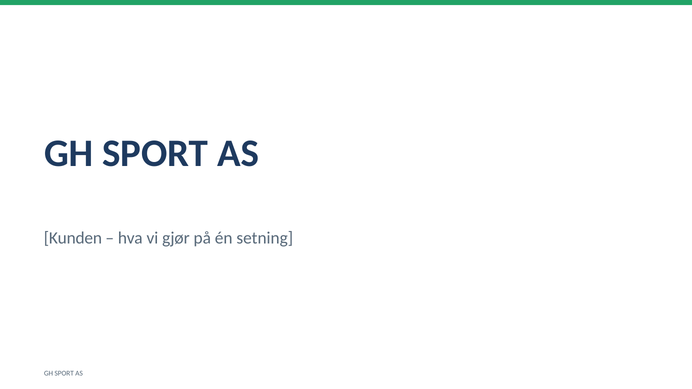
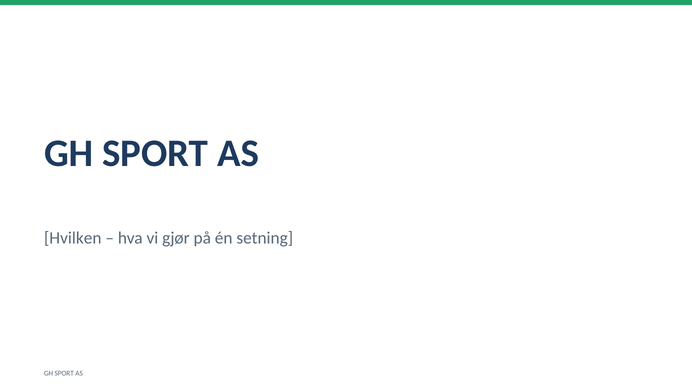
Kunden: Kunden -> Hvilken
